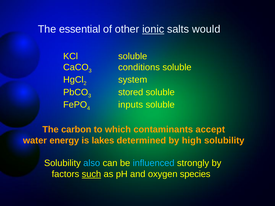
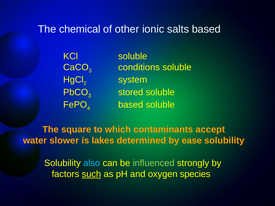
essential: essential -> chemical
ionic underline: present -> none
salts would: would -> based
inputs at (131, 105): inputs -> based
carbon: carbon -> square
energy: energy -> slower
high: high -> ease
influenced colour: light blue -> light green
